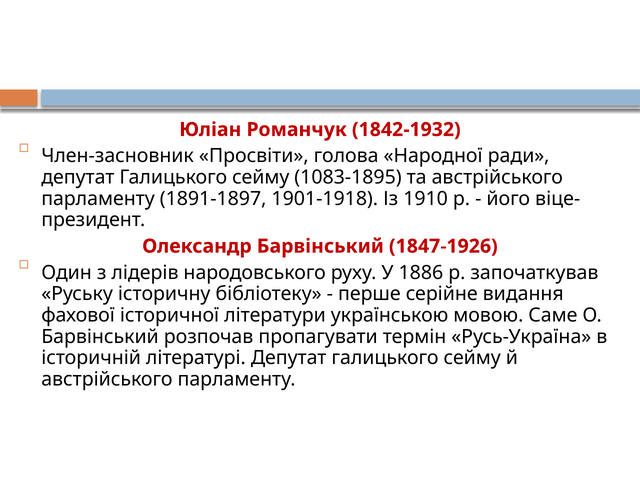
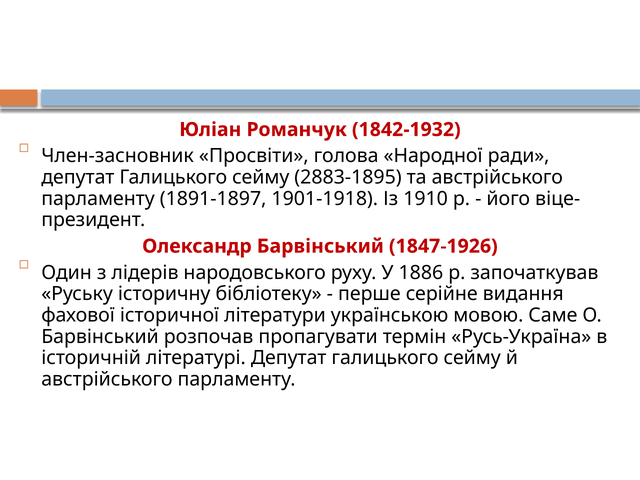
1083-1895: 1083-1895 -> 2883-1895
